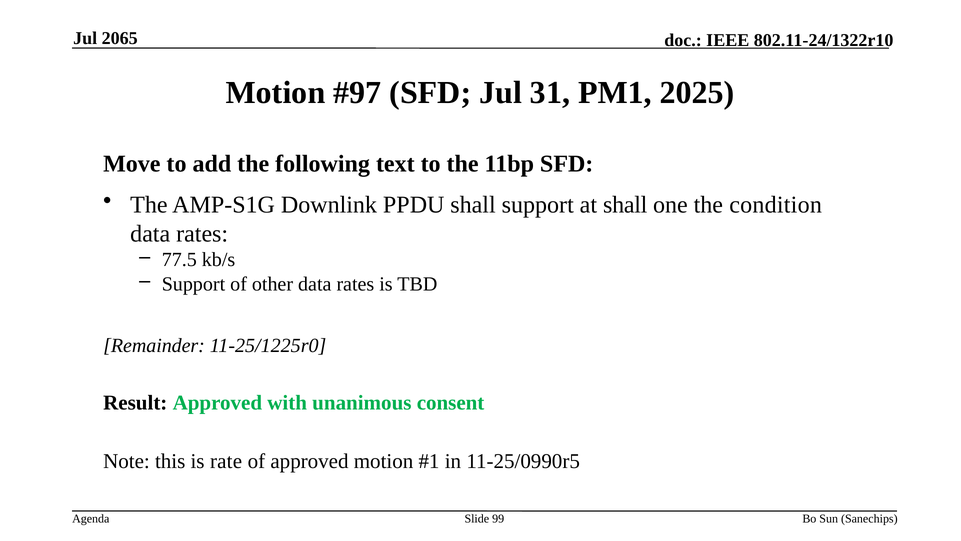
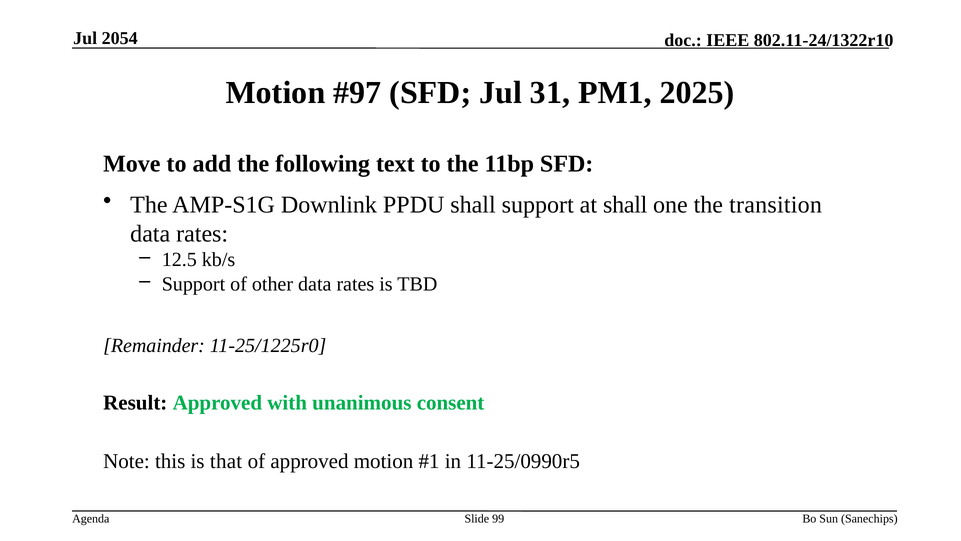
2065: 2065 -> 2054
condition: condition -> transition
77.5: 77.5 -> 12.5
rate: rate -> that
